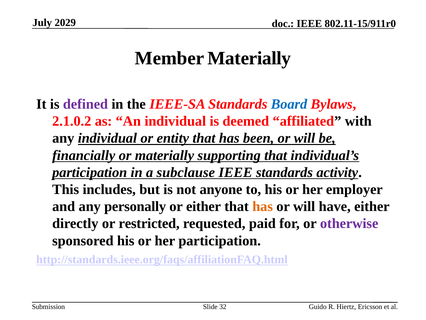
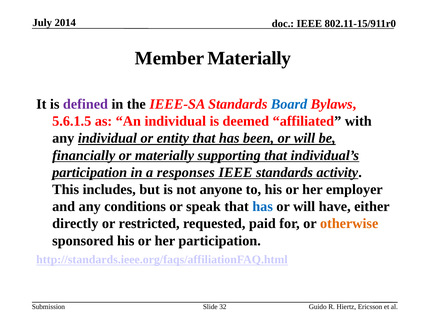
2029: 2029 -> 2014
2.1.0.2: 2.1.0.2 -> 5.6.1.5
subclause: subclause -> responses
personally: personally -> conditions
or either: either -> speak
has at (263, 206) colour: orange -> blue
otherwise colour: purple -> orange
